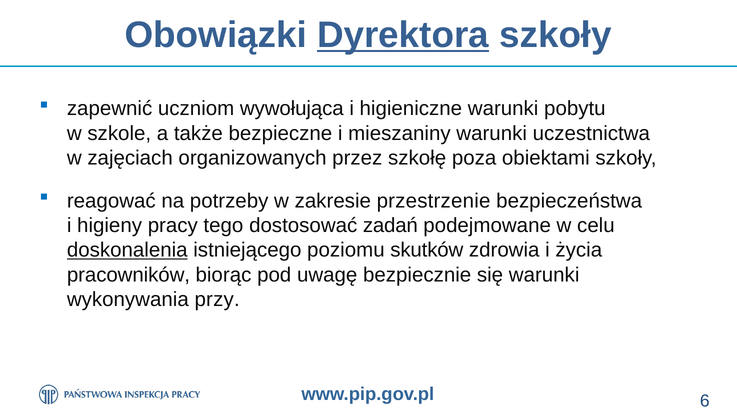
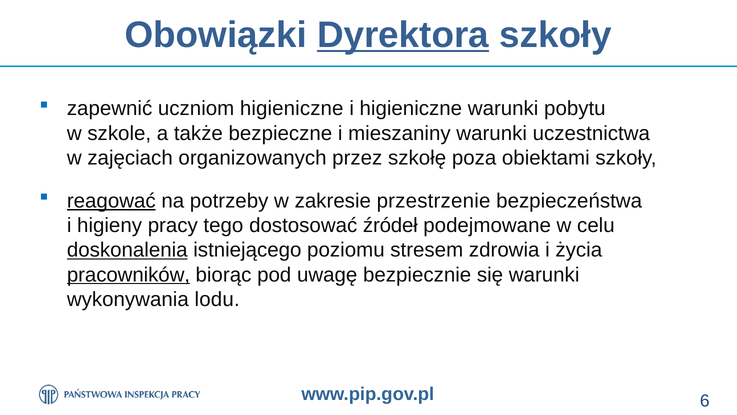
uczniom wywołująca: wywołująca -> higieniczne
reagować underline: none -> present
zadań: zadań -> źródeł
skutków: skutków -> stresem
pracowników underline: none -> present
przy: przy -> lodu
